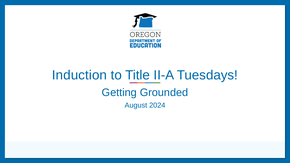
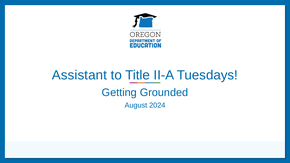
Induction: Induction -> Assistant
